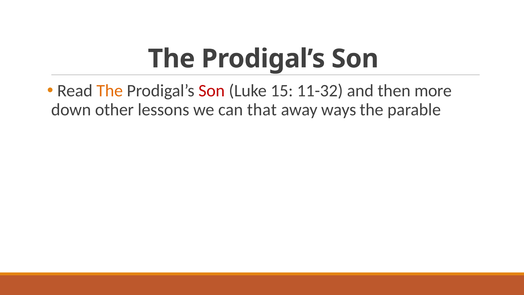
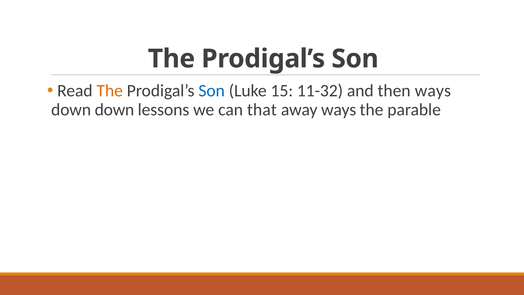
Son at (212, 91) colour: red -> blue
then more: more -> ways
down other: other -> down
